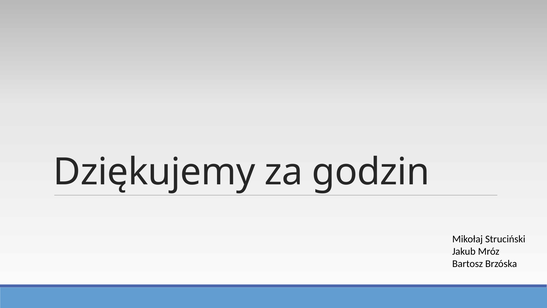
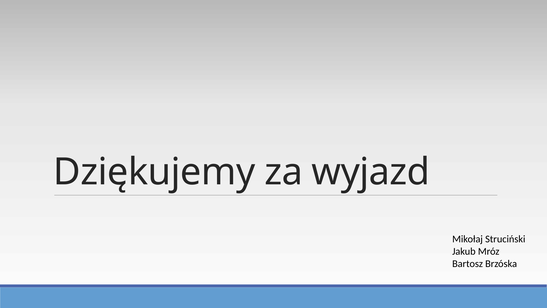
godzin: godzin -> wyjazd
